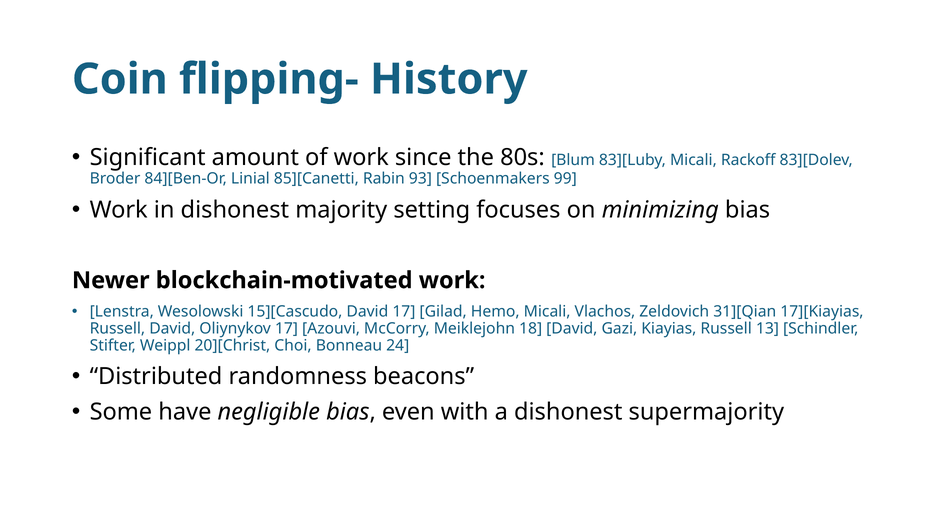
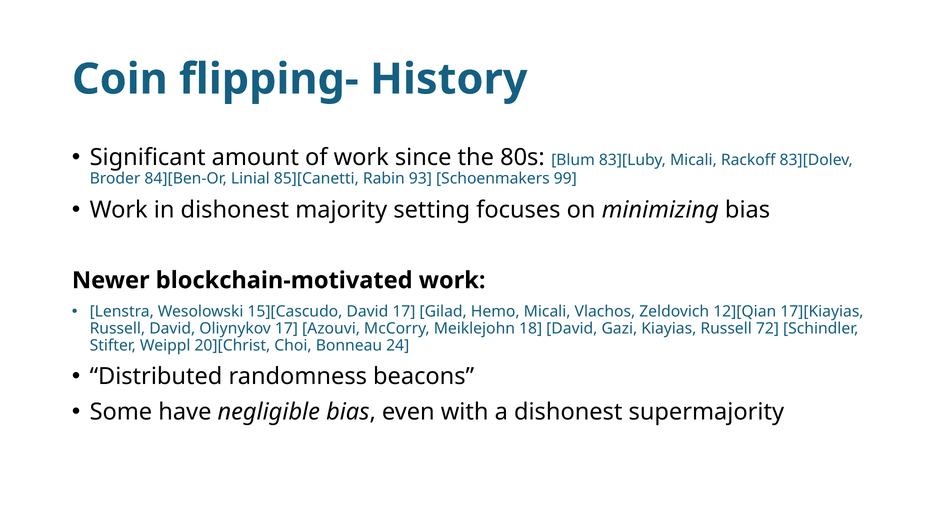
31][Qian: 31][Qian -> 12][Qian
13: 13 -> 72
